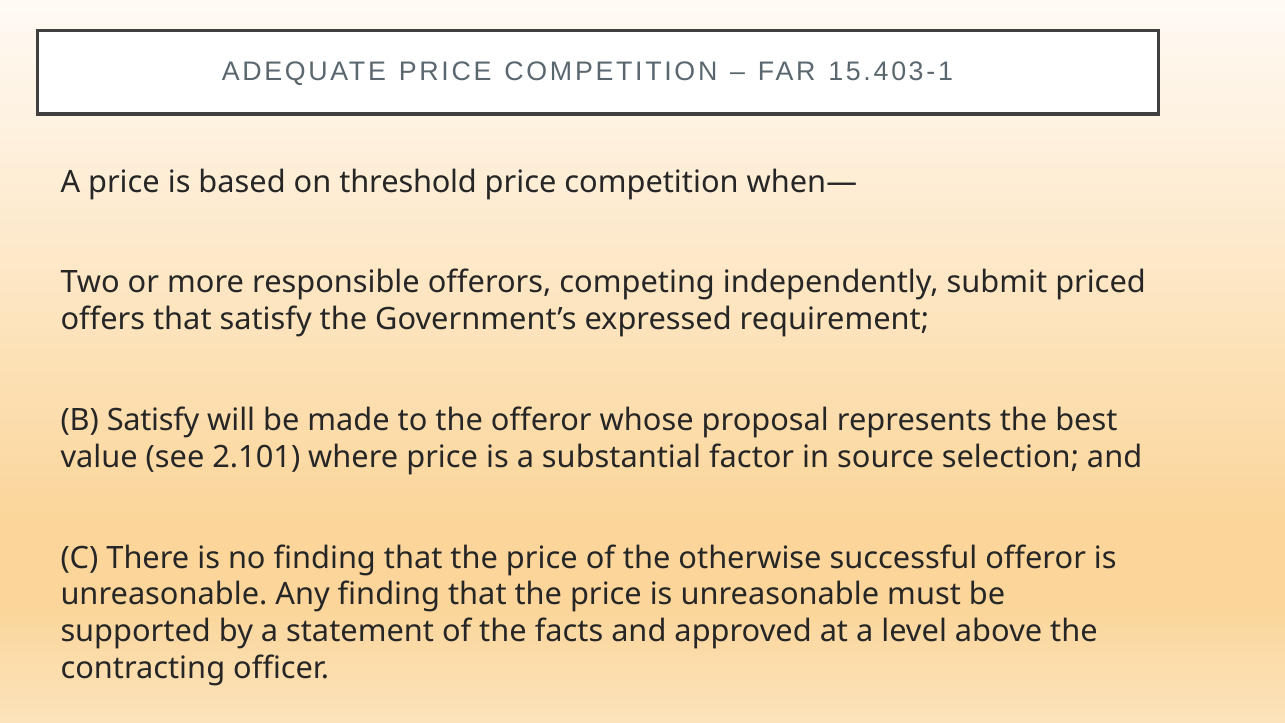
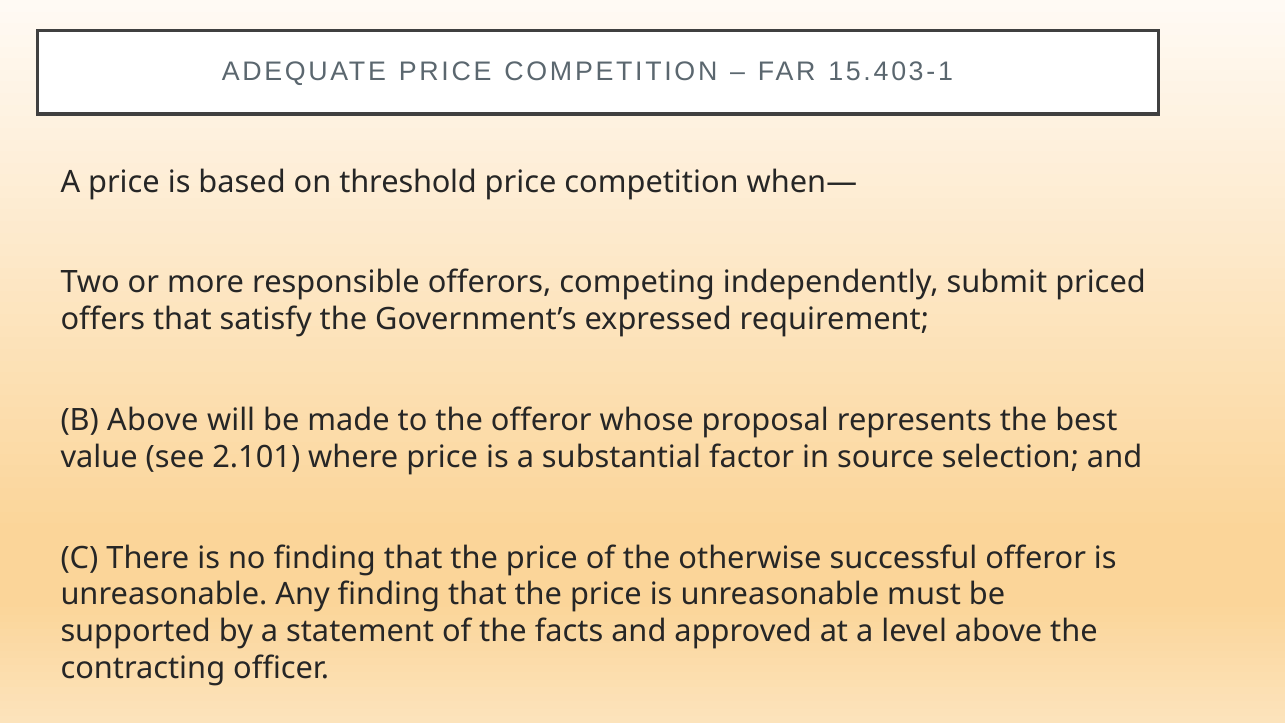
B Satisfy: Satisfy -> Above
